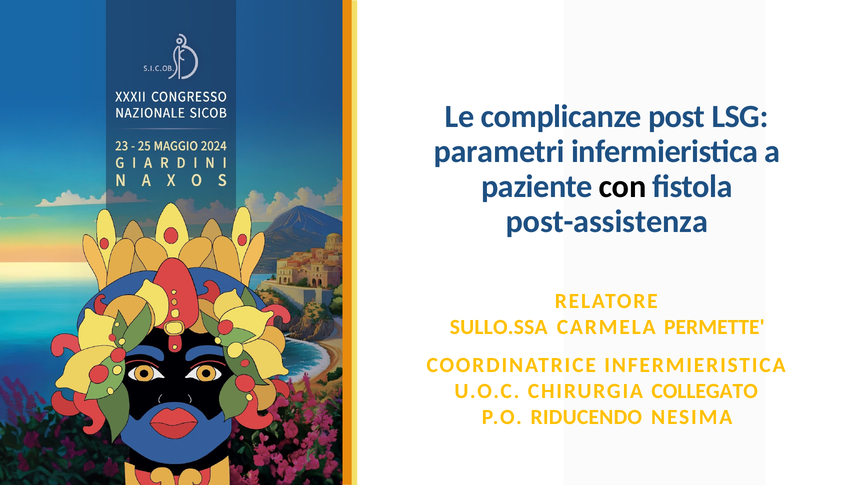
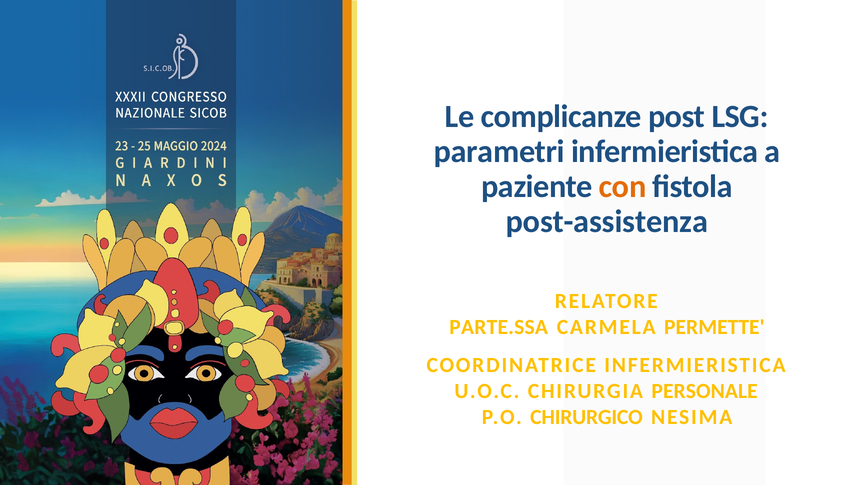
con colour: black -> orange
SULLO.SSA: SULLO.SSA -> PARTE.SSA
COLLEGATO: COLLEGATO -> PERSONALE
RIDUCENDO: RIDUCENDO -> CHIRURGICO
